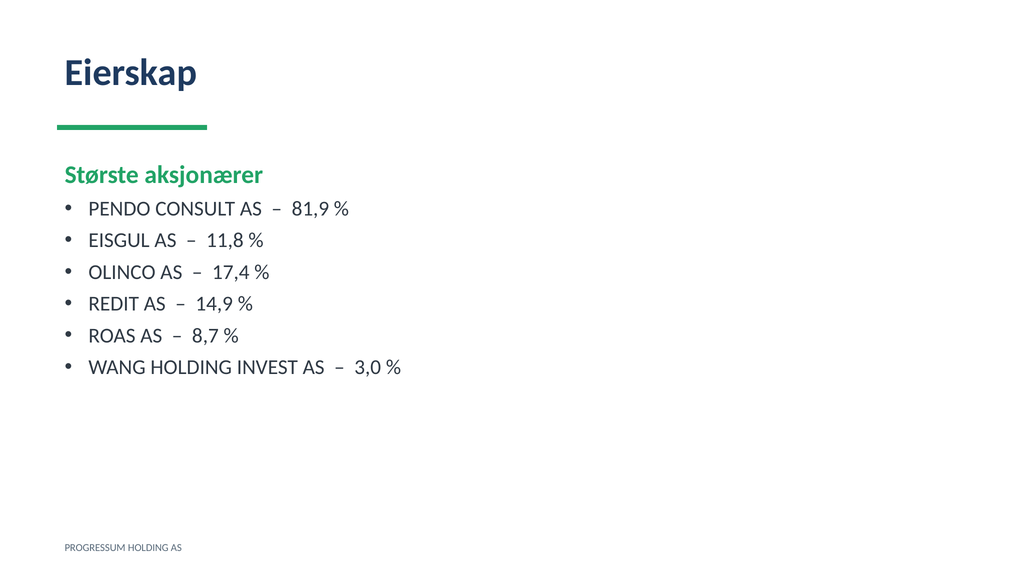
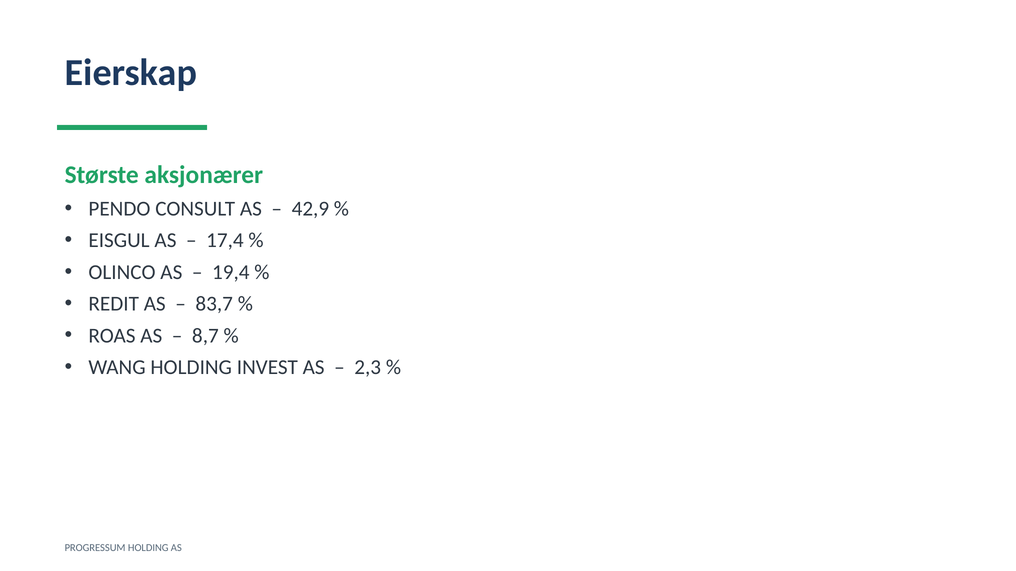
81,9: 81,9 -> 42,9
11,8: 11,8 -> 17,4
17,4: 17,4 -> 19,4
14,9: 14,9 -> 83,7
3,0: 3,0 -> 2,3
